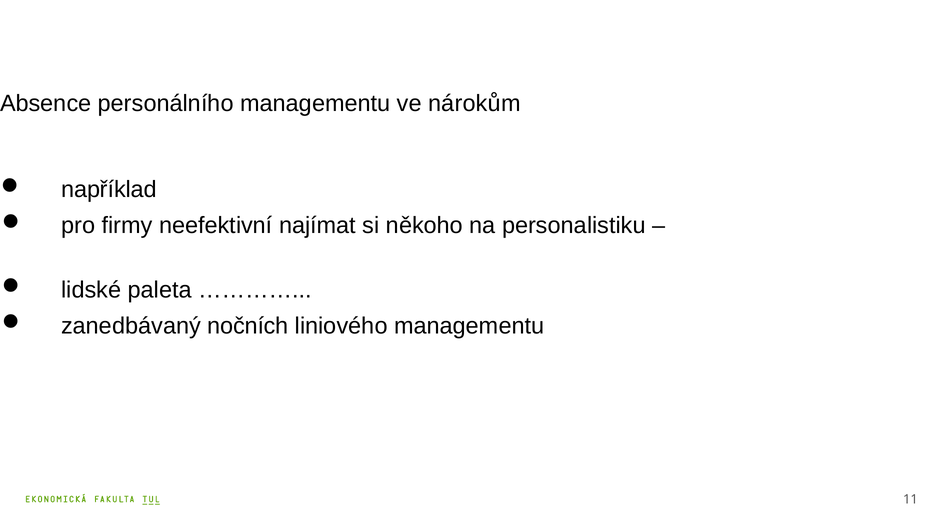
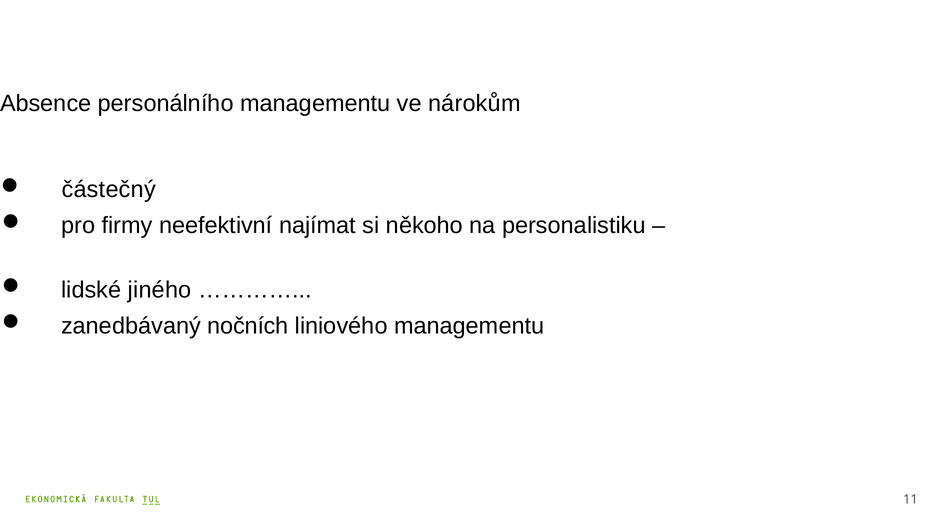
například: například -> částečný
paleta: paleta -> jiného
